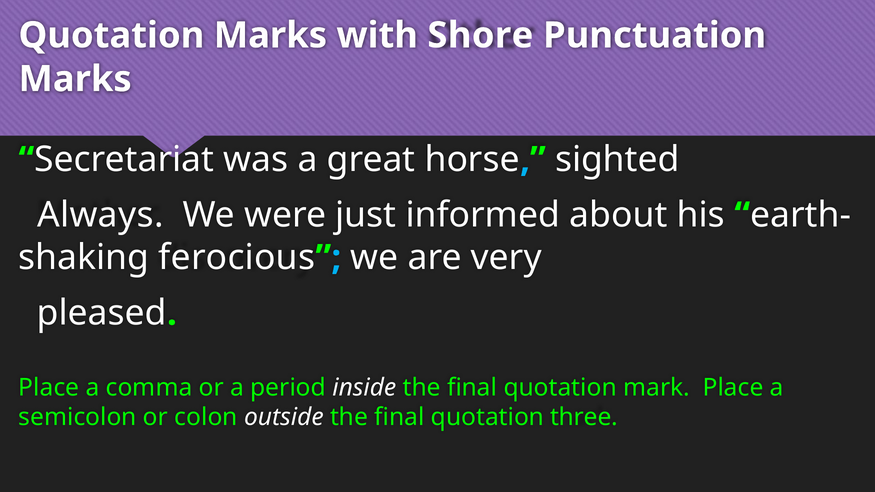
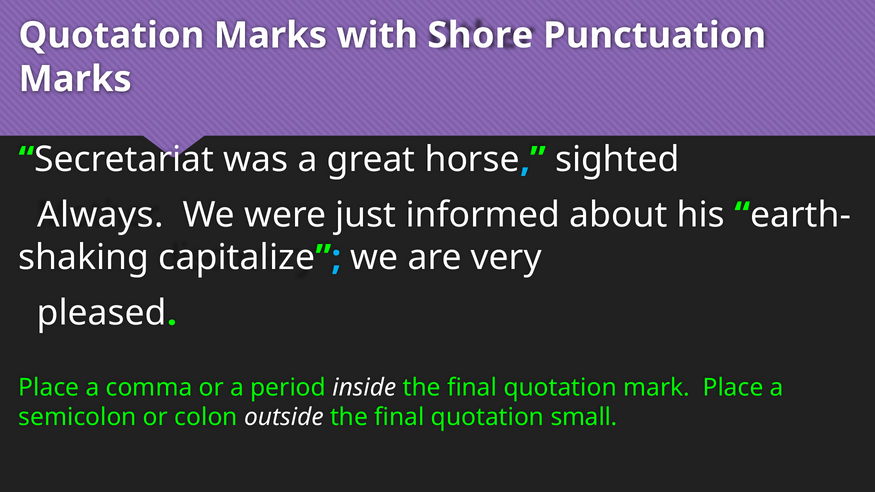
ferocious: ferocious -> capitalize
three: three -> small
